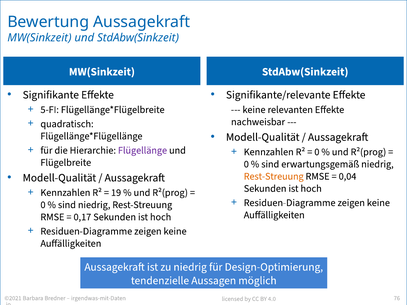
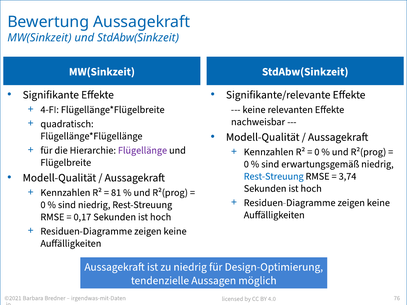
5-FI: 5-FI -> 4-FI
Rest-Streuung at (274, 176) colour: orange -> blue
0,04: 0,04 -> 3,74
19: 19 -> 81
